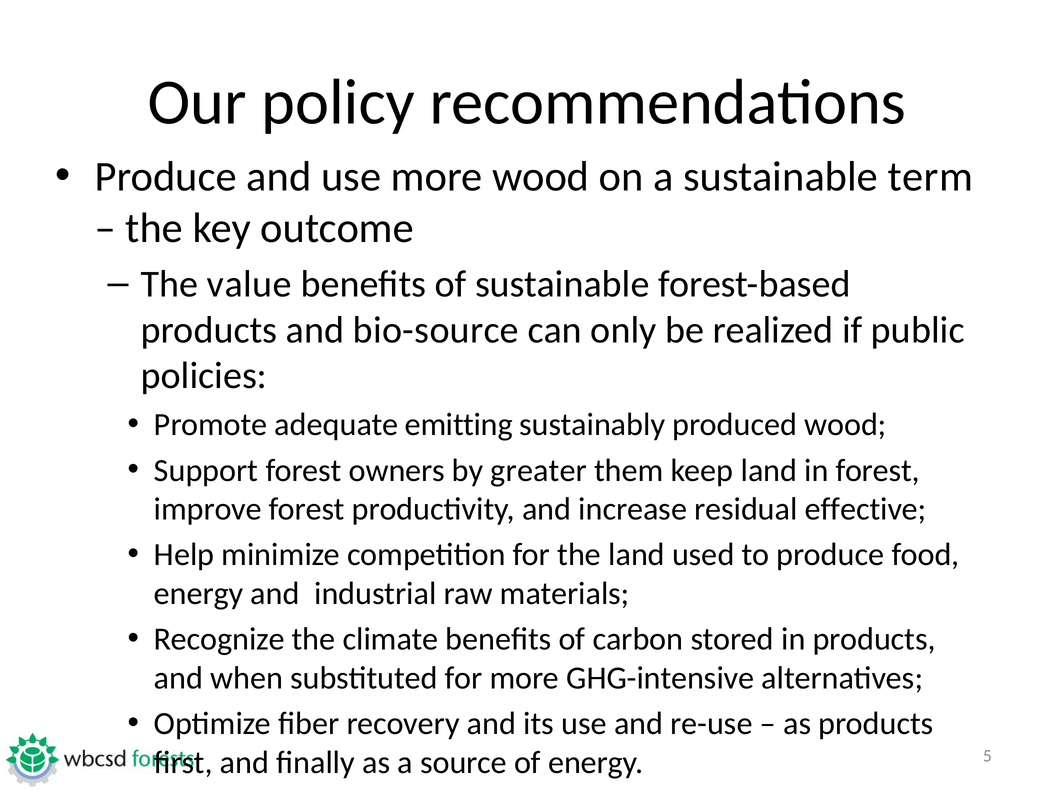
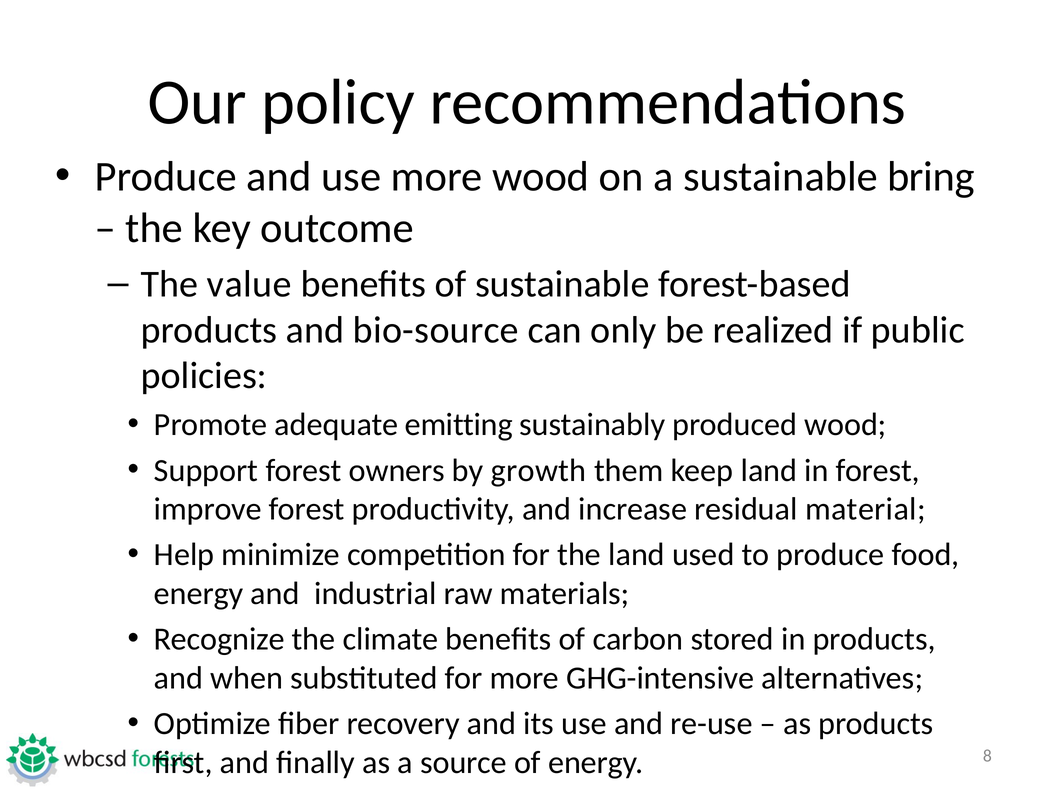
term: term -> bring
greater: greater -> growth
effective: effective -> material
5: 5 -> 8
